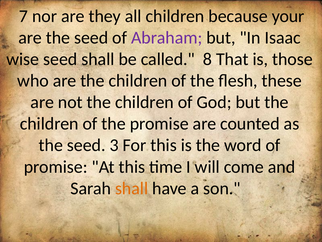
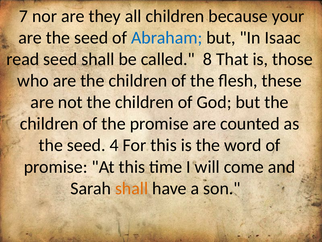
Abraham colour: purple -> blue
wise: wise -> read
3: 3 -> 4
